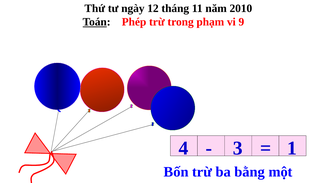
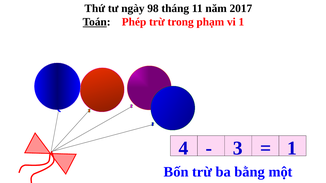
12: 12 -> 98
2010: 2010 -> 2017
vi 9: 9 -> 1
